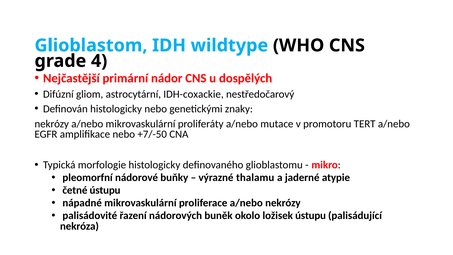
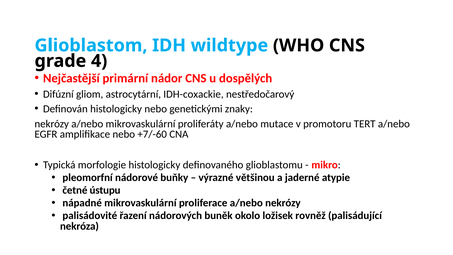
+7/-50: +7/-50 -> +7/-60
thalamu: thalamu -> většinou
ložisek ústupu: ústupu -> rovněž
